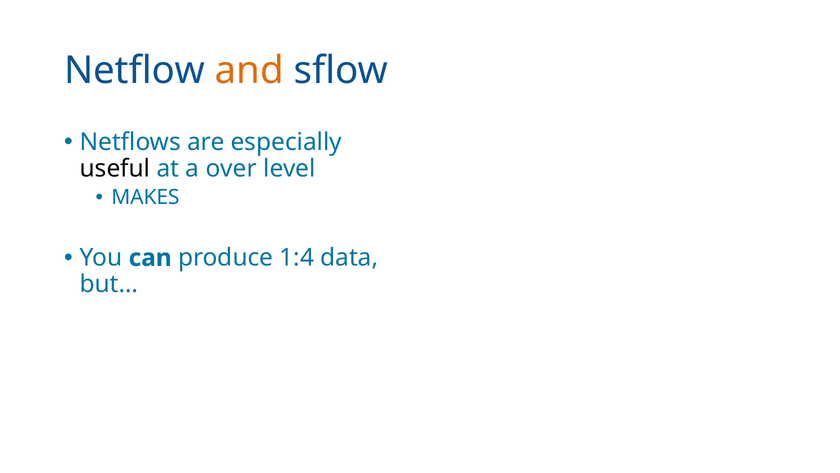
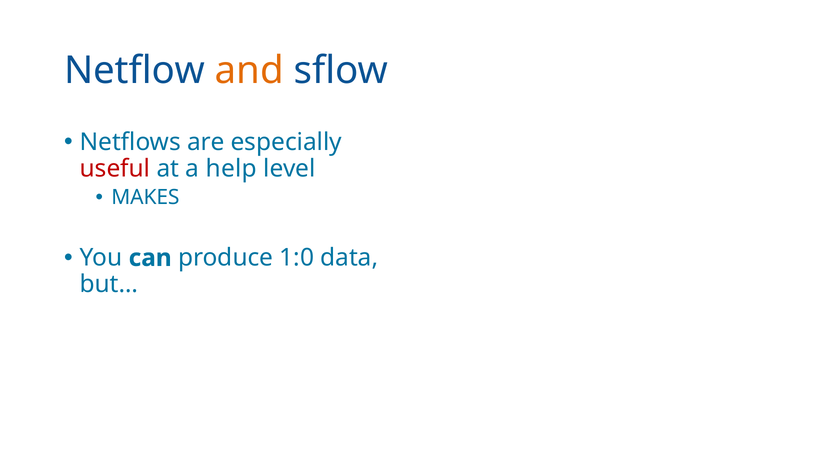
useful colour: black -> red
over: over -> help
1:4: 1:4 -> 1:0
